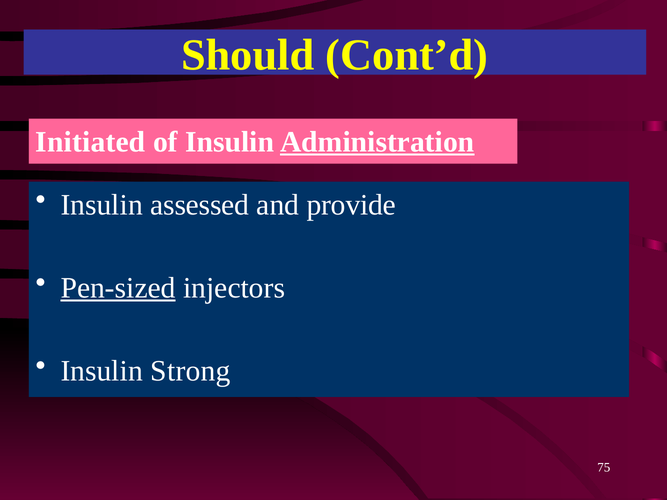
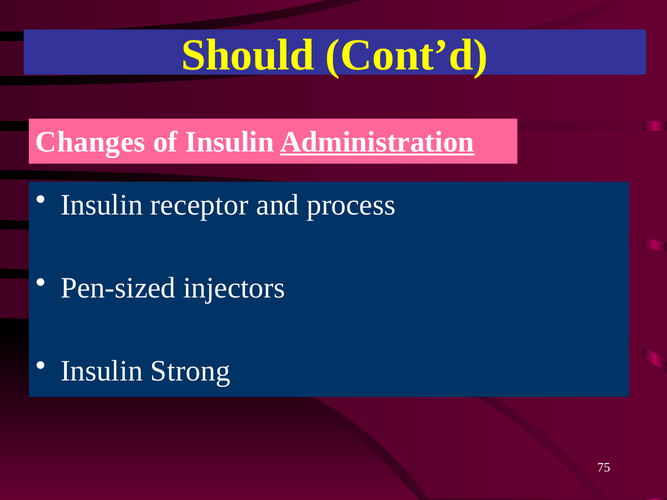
Initiated: Initiated -> Changes
assessed: assessed -> receptor
provide: provide -> process
Pen-sized underline: present -> none
